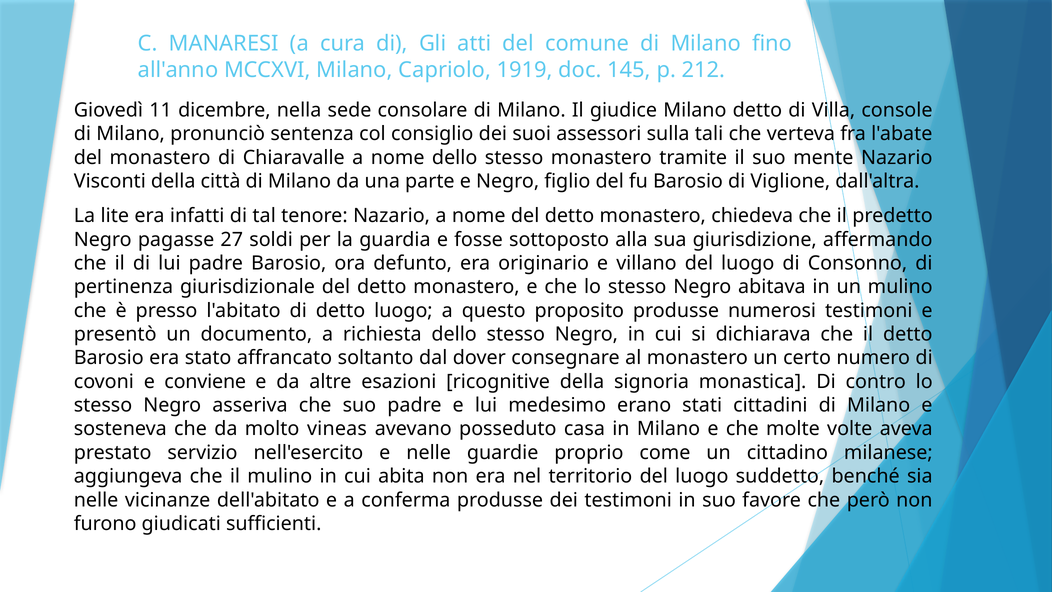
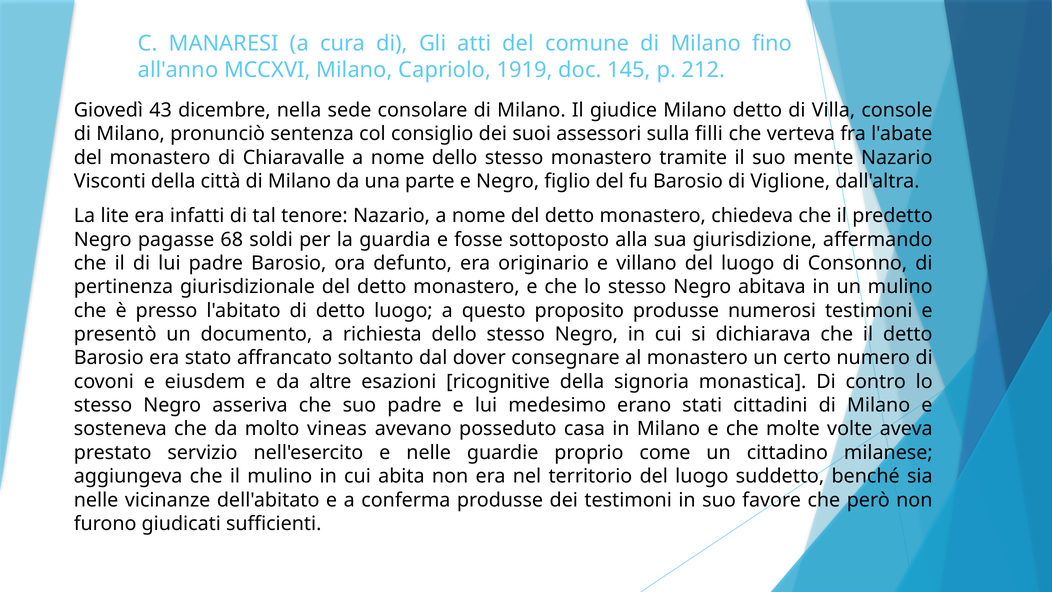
11: 11 -> 43
tali: tali -> filli
27: 27 -> 68
conviene: conviene -> eiusdem
